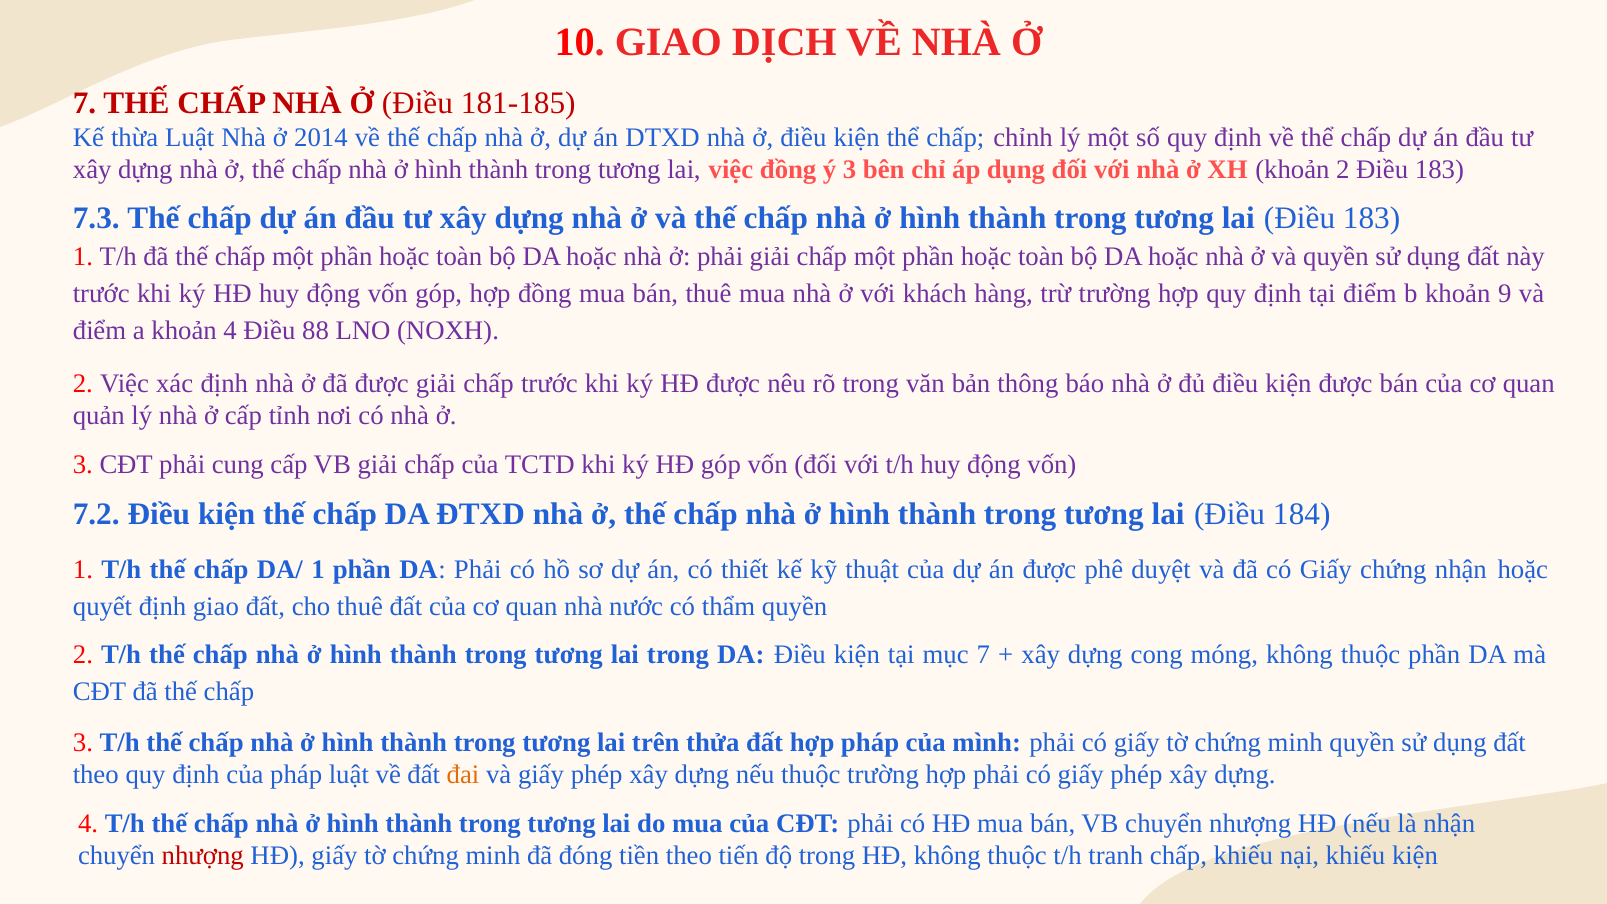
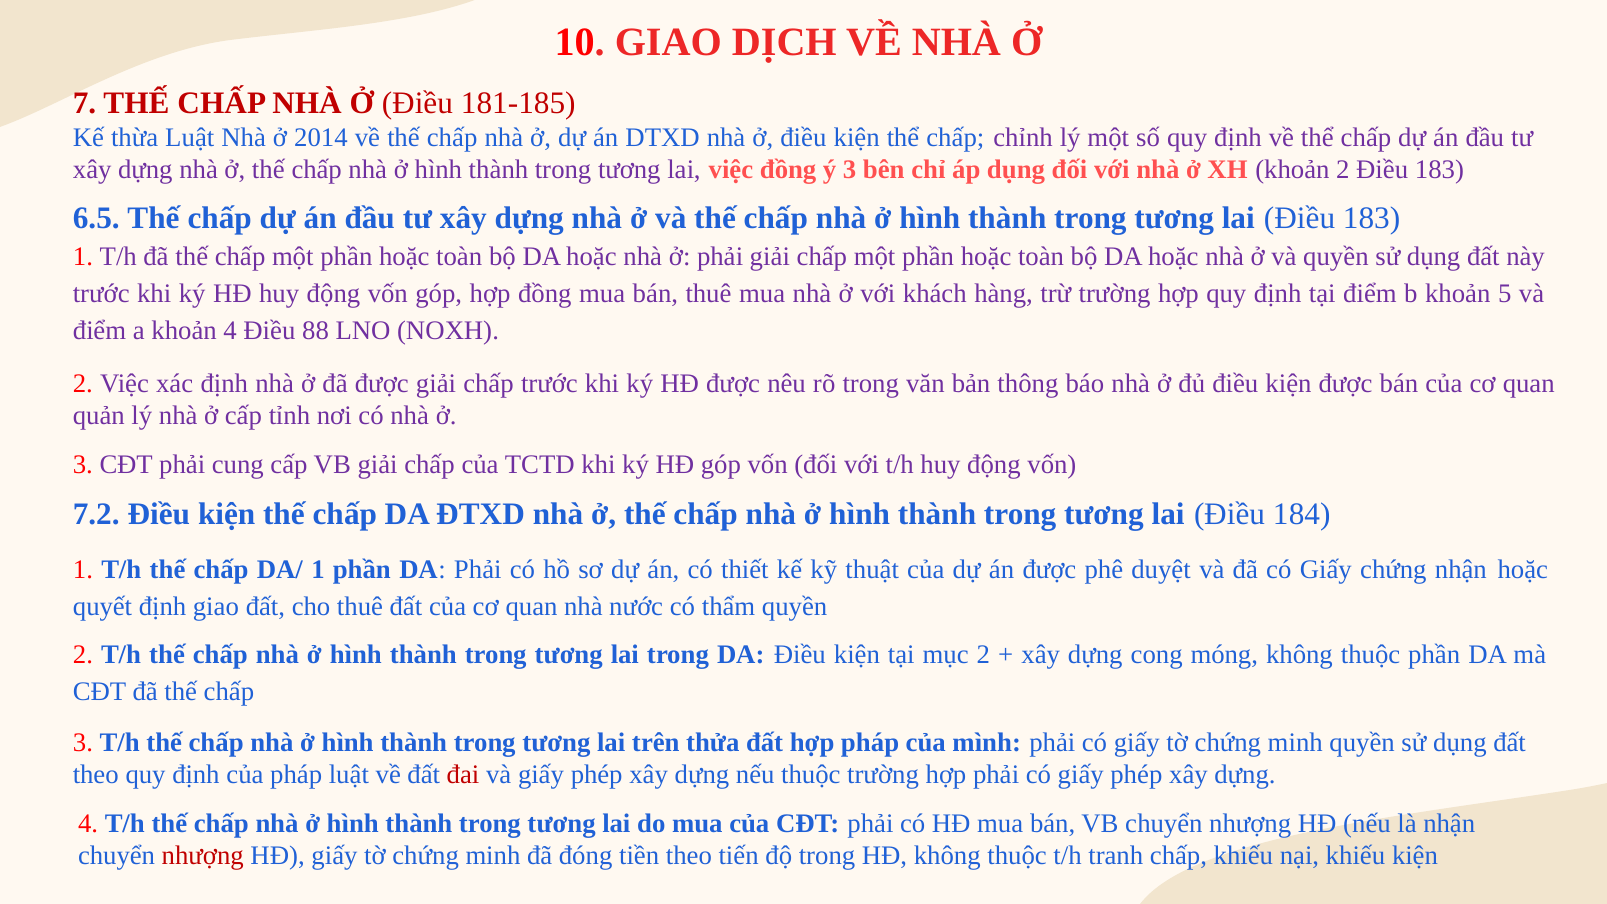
7.3: 7.3 -> 6.5
9: 9 -> 5
mục 7: 7 -> 2
đai colour: orange -> red
